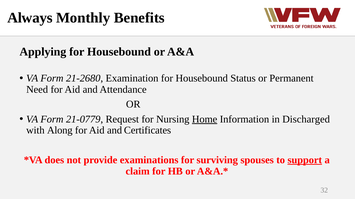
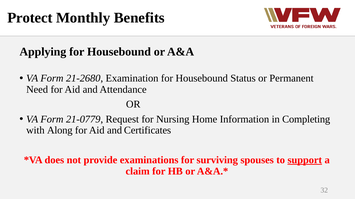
Always: Always -> Protect
Home underline: present -> none
Discharged: Discharged -> Completing
